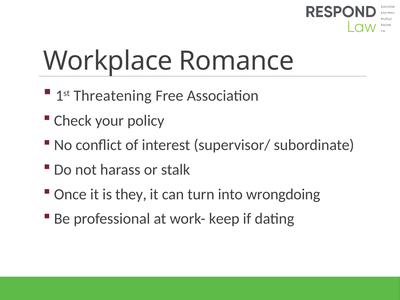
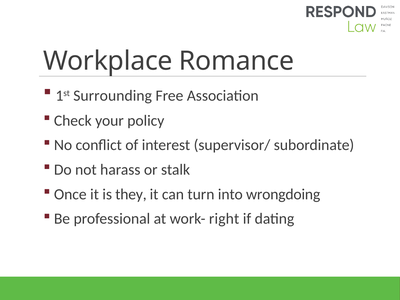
Threatening: Threatening -> Surrounding
keep: keep -> right
